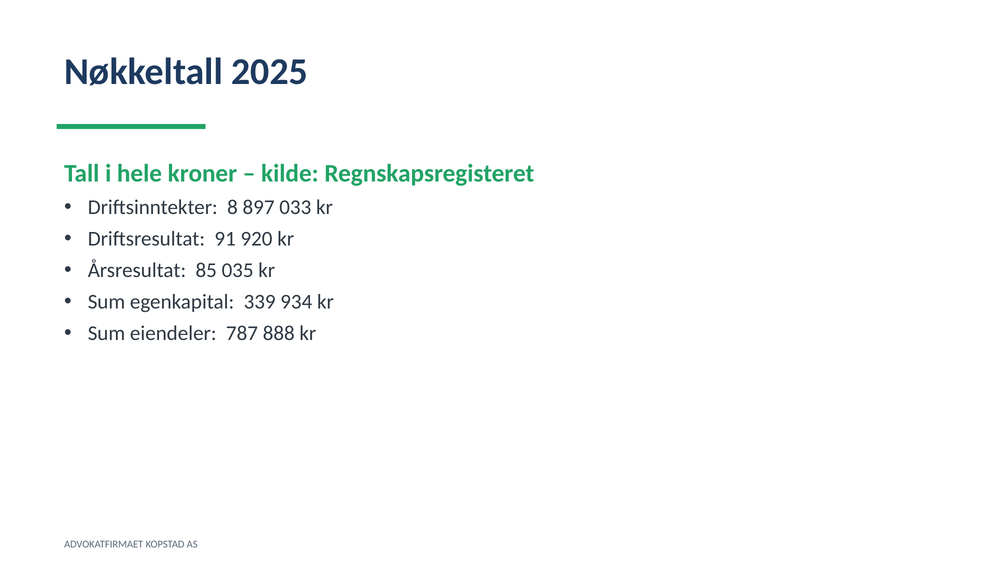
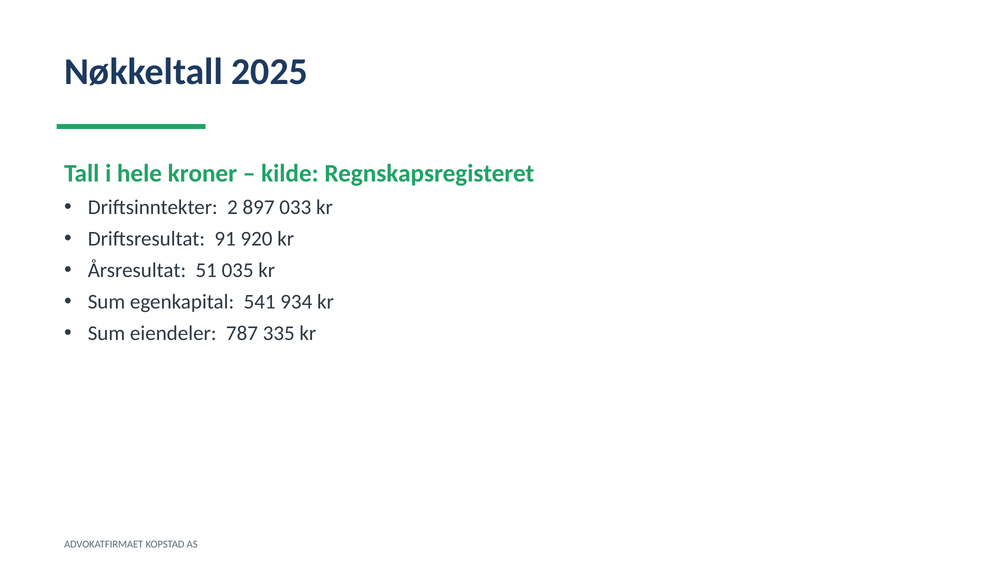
8: 8 -> 2
85: 85 -> 51
339: 339 -> 541
888: 888 -> 335
